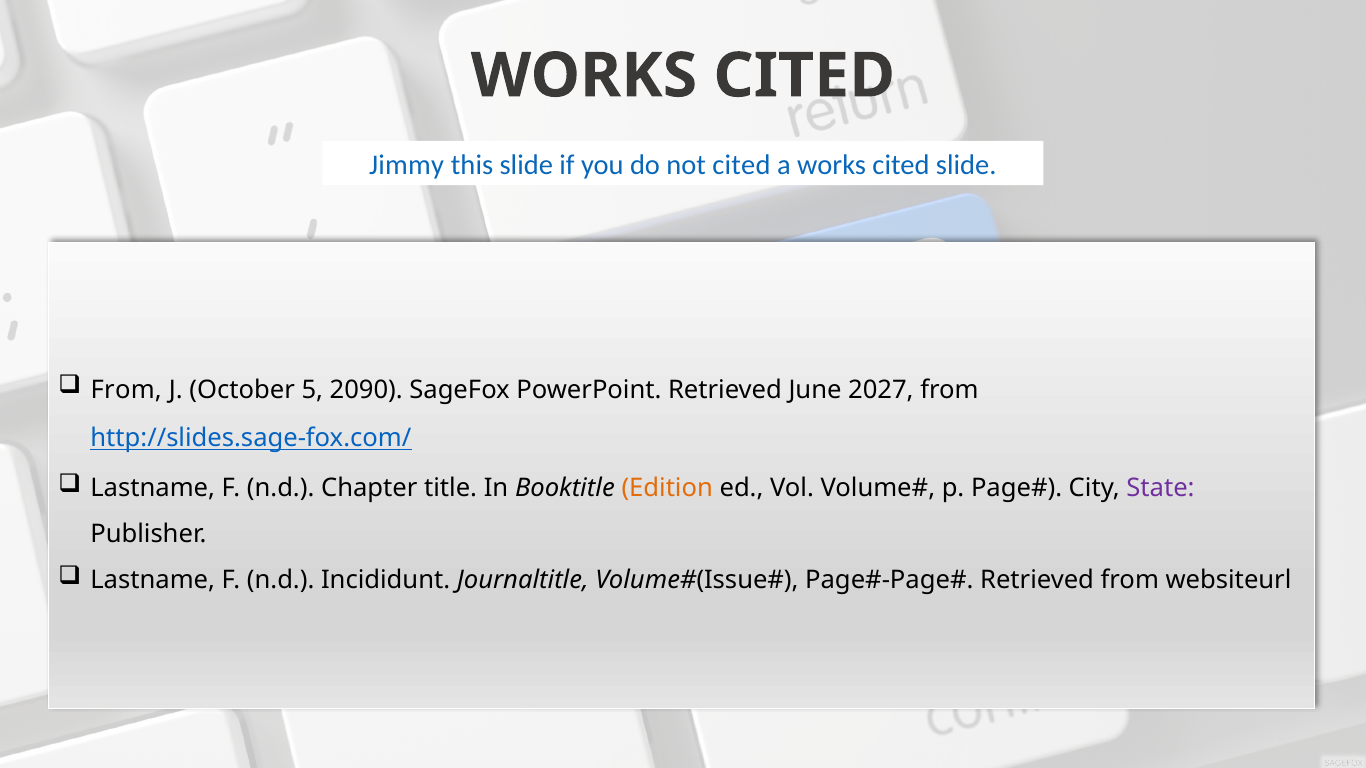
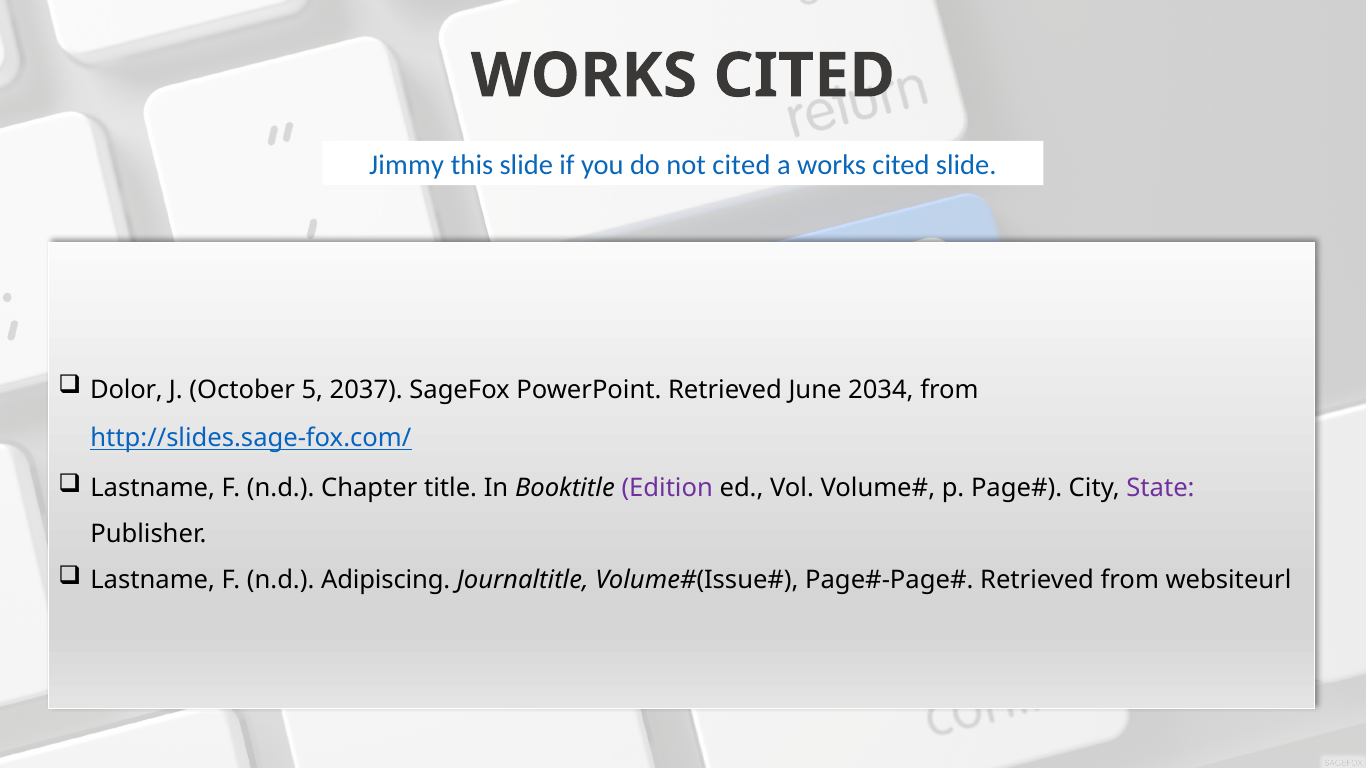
From at (126, 390): From -> Dolor
2090: 2090 -> 2037
2027: 2027 -> 2034
Edition colour: orange -> purple
Incididunt: Incididunt -> Adipiscing
